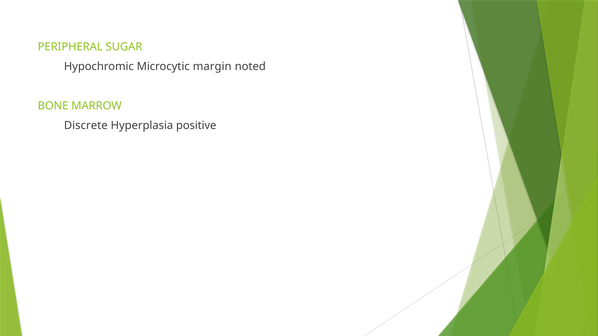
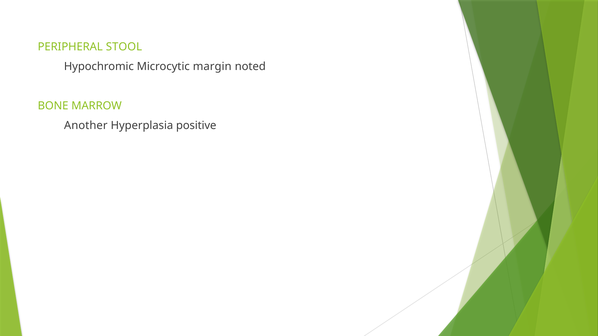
SUGAR: SUGAR -> STOOL
Discrete: Discrete -> Another
